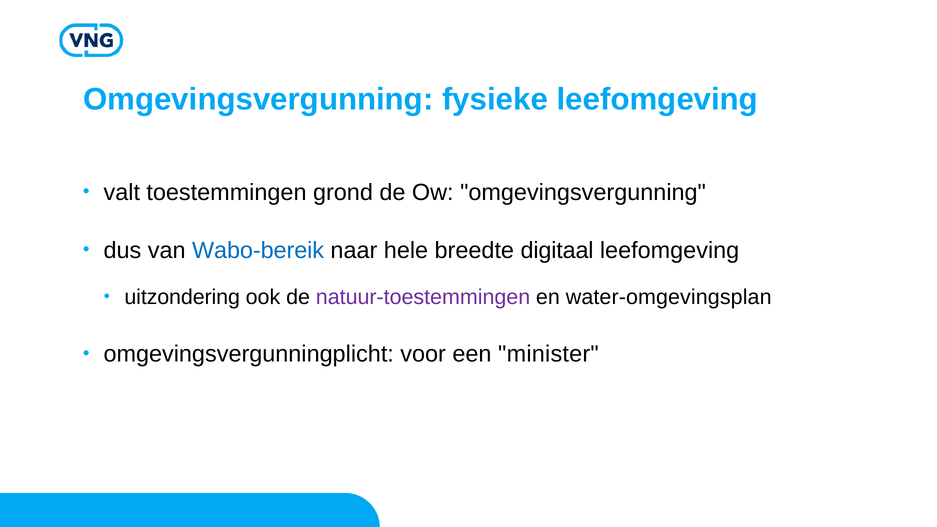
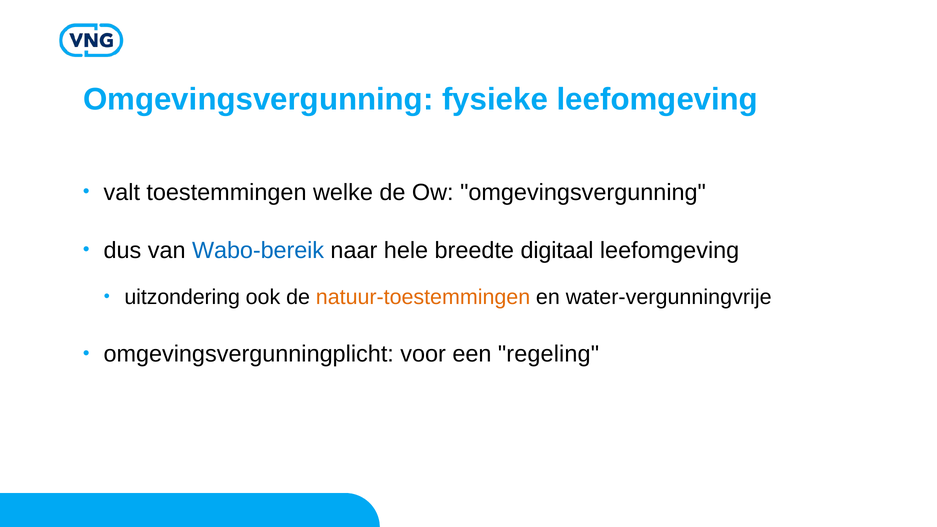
grond: grond -> welke
natuur-toestemmingen colour: purple -> orange
water-omgevingsplan: water-omgevingsplan -> water-vergunningvrije
minister: minister -> regeling
